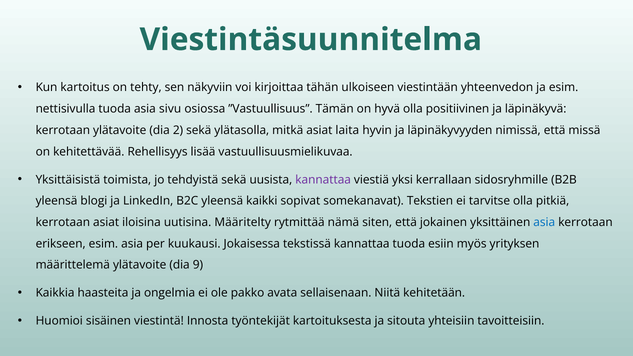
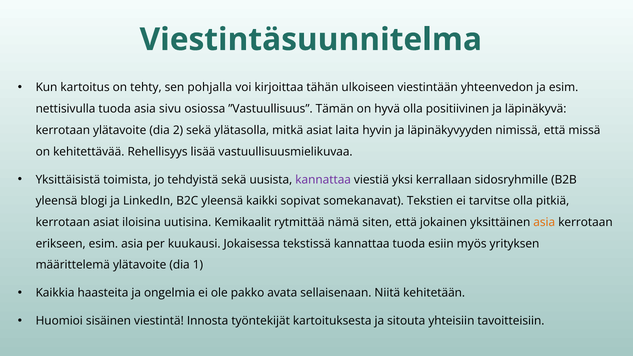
näkyviin: näkyviin -> pohjalla
Määritelty: Määritelty -> Kemikaalit
asia at (544, 222) colour: blue -> orange
9: 9 -> 1
